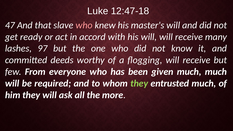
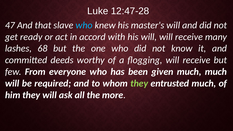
12:47-18: 12:47-18 -> 12:47-28
who at (84, 25) colour: pink -> light blue
97: 97 -> 68
